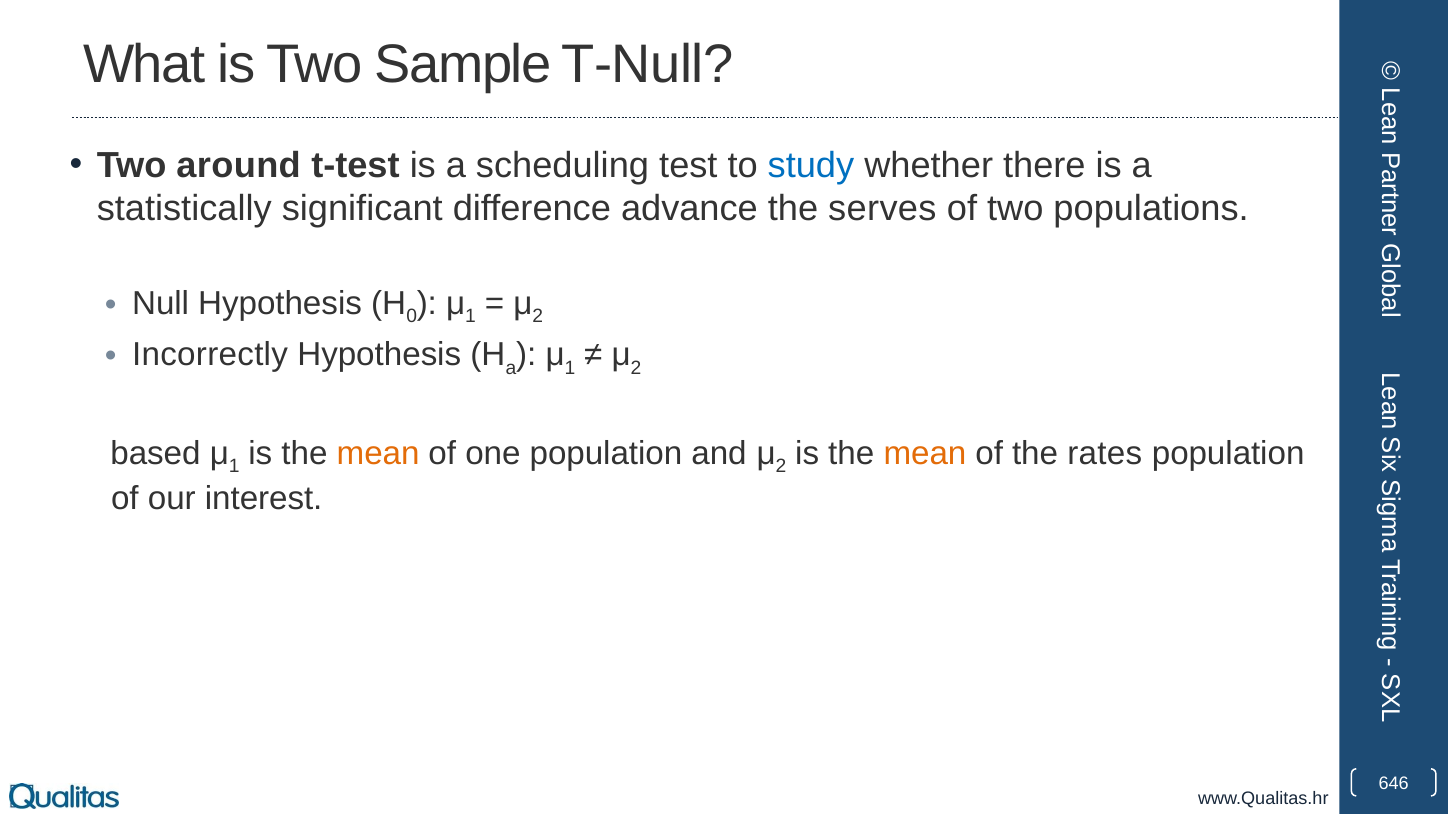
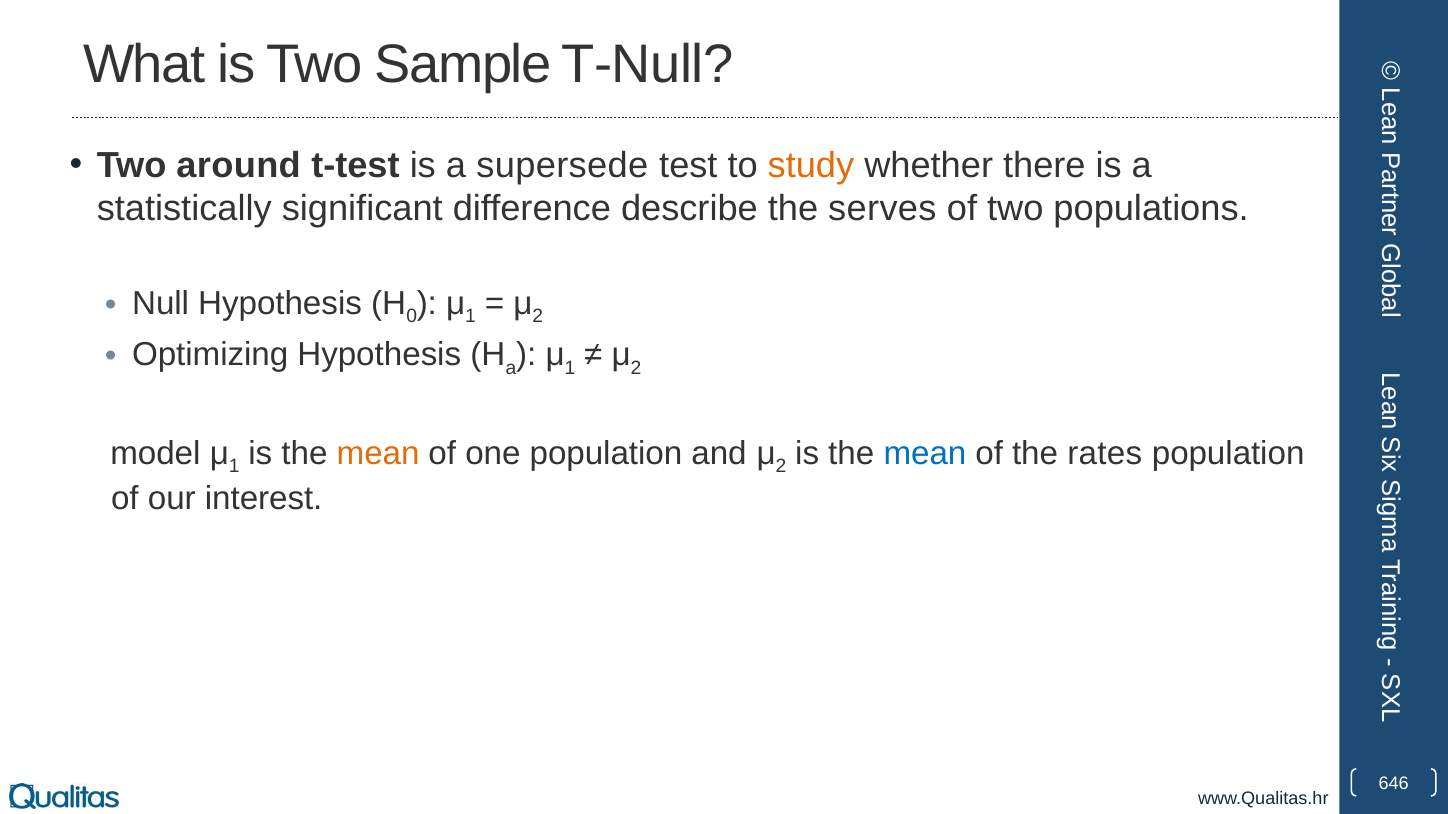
scheduling: scheduling -> supersede
study colour: blue -> orange
advance: advance -> describe
Incorrectly: Incorrectly -> Optimizing
based: based -> model
mean at (925, 454) colour: orange -> blue
